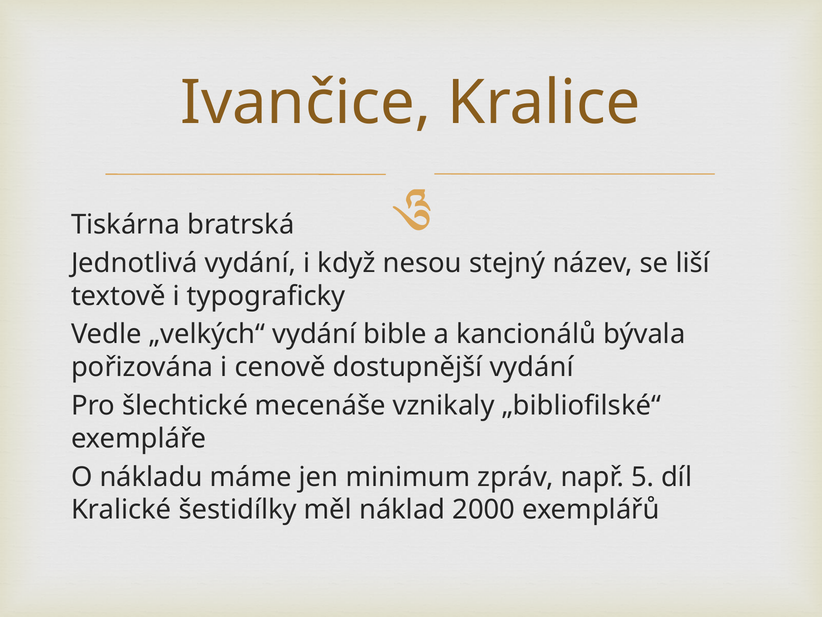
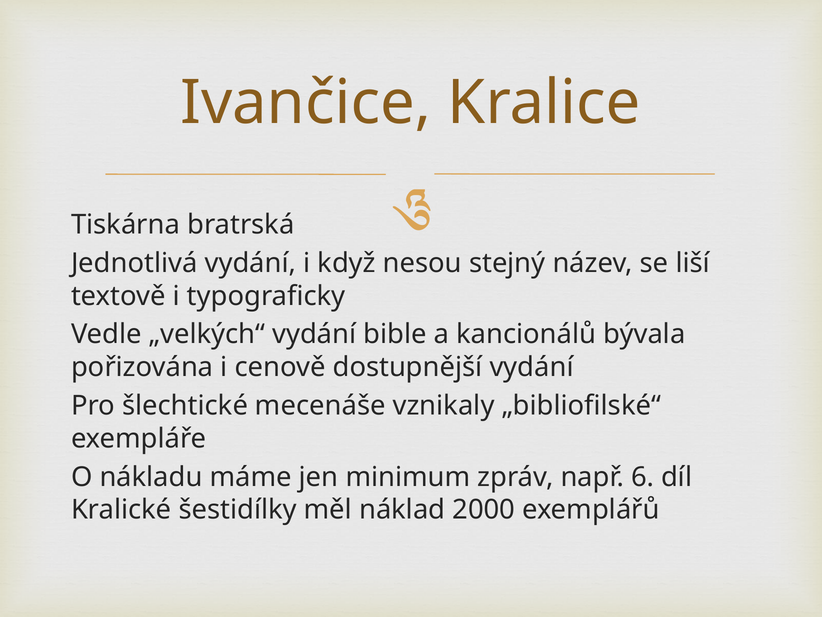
5: 5 -> 6
